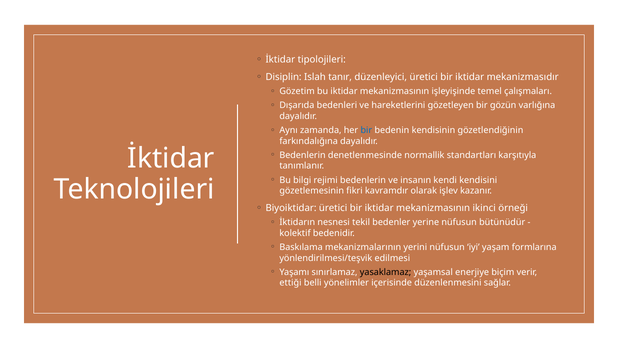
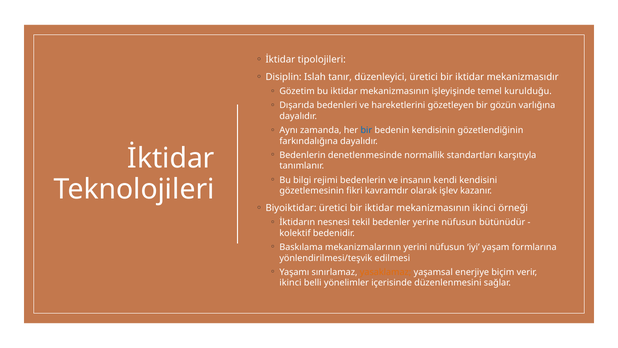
çalışmaları: çalışmaları -> kurulduğu
yasaklamaz colour: black -> orange
ettiği at (290, 283): ettiği -> ikinci
